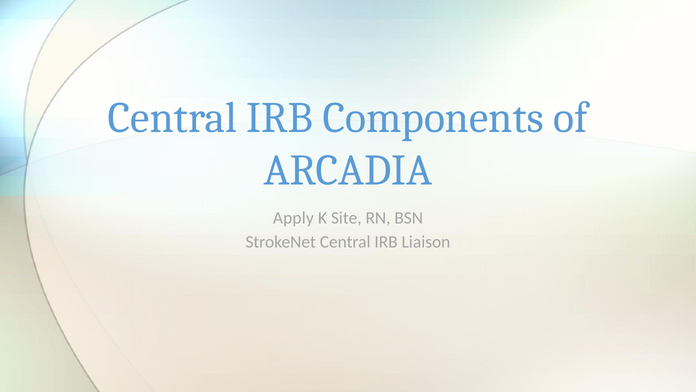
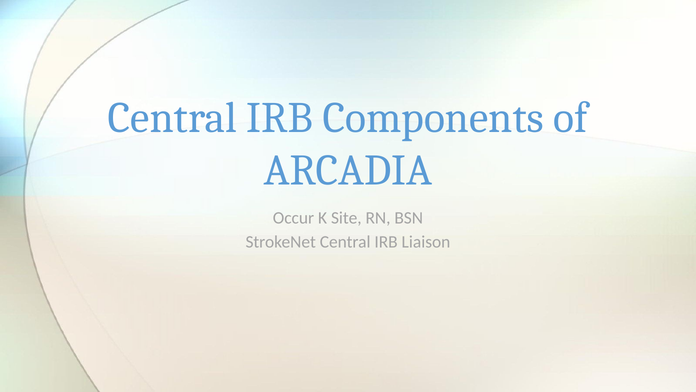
Apply: Apply -> Occur
